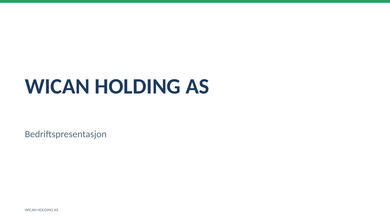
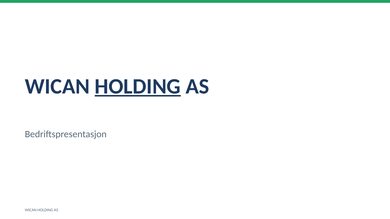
HOLDING at (138, 86) underline: none -> present
